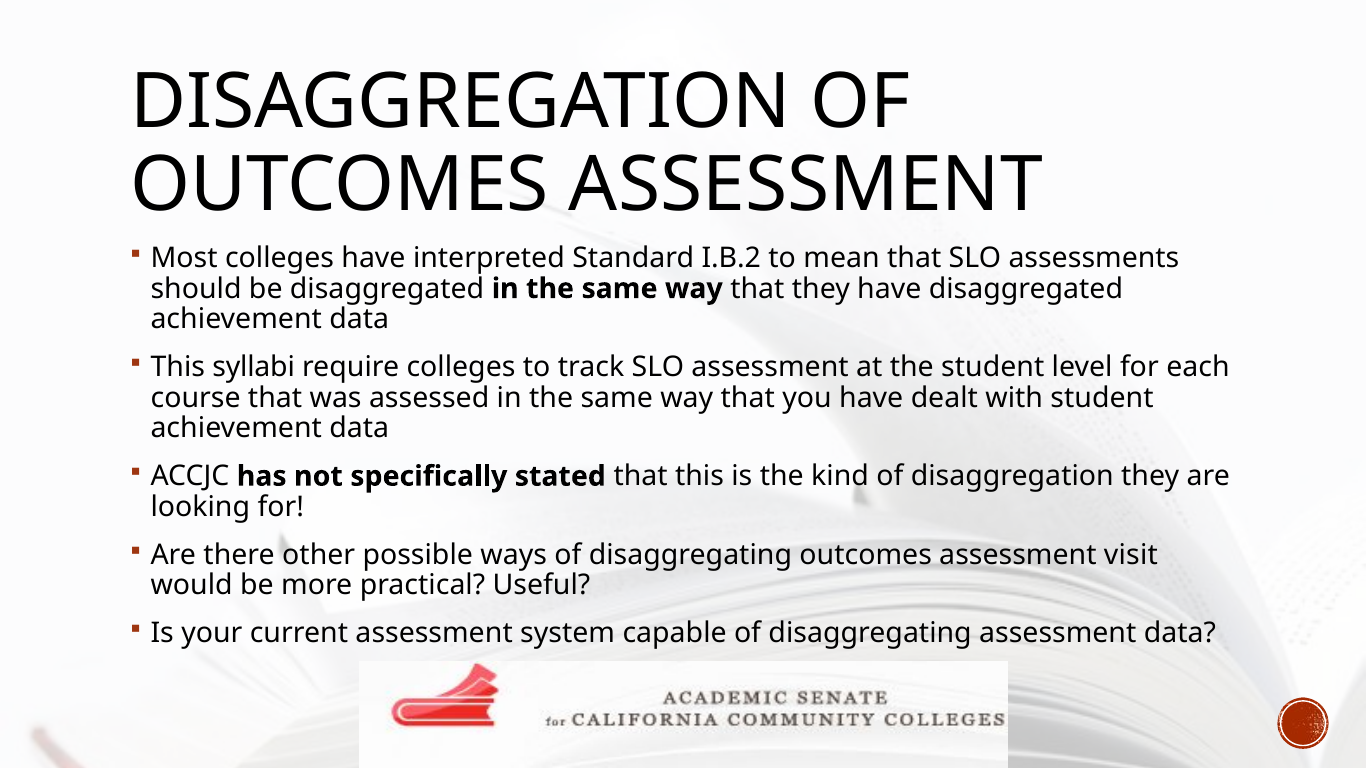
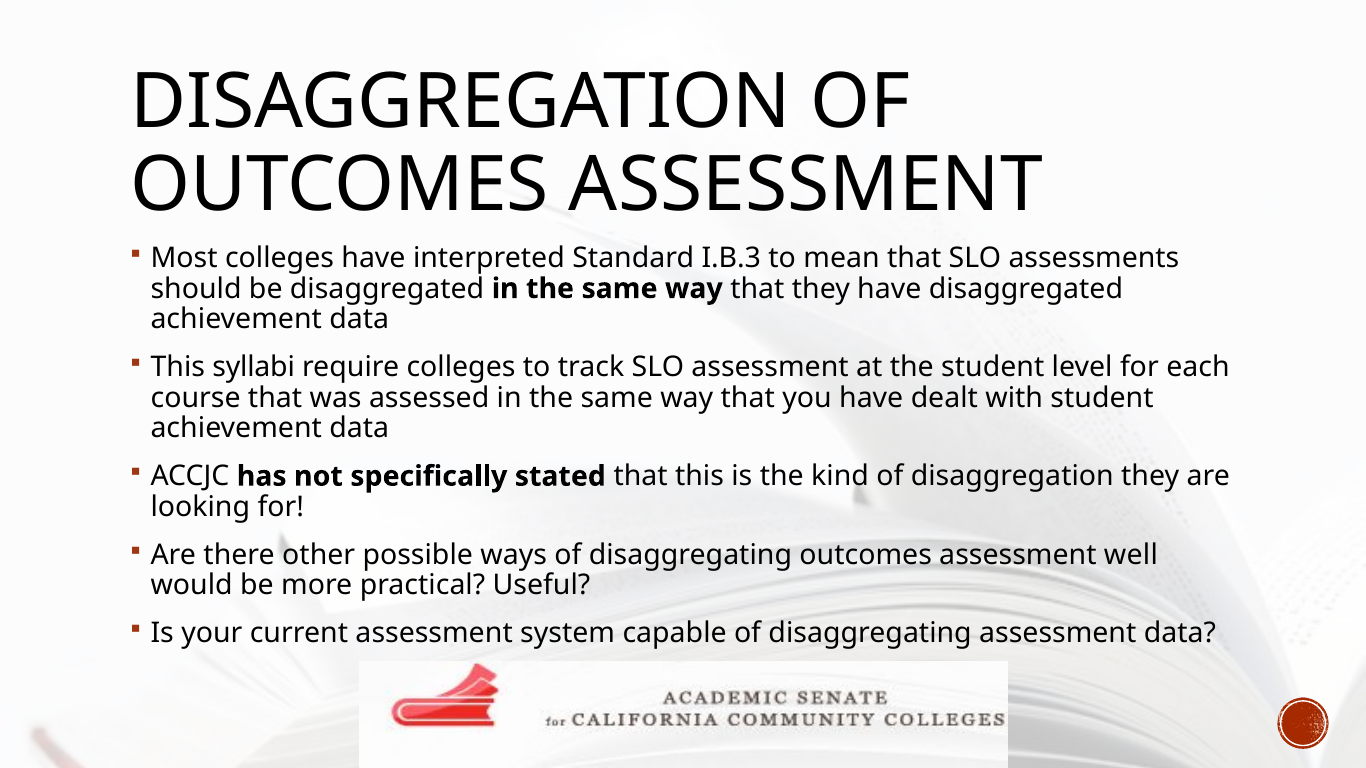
I.B.2: I.B.2 -> I.B.3
visit: visit -> well
